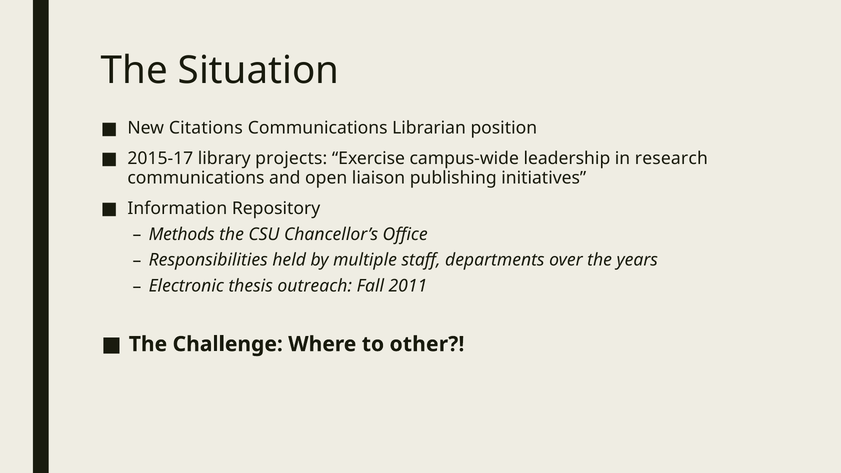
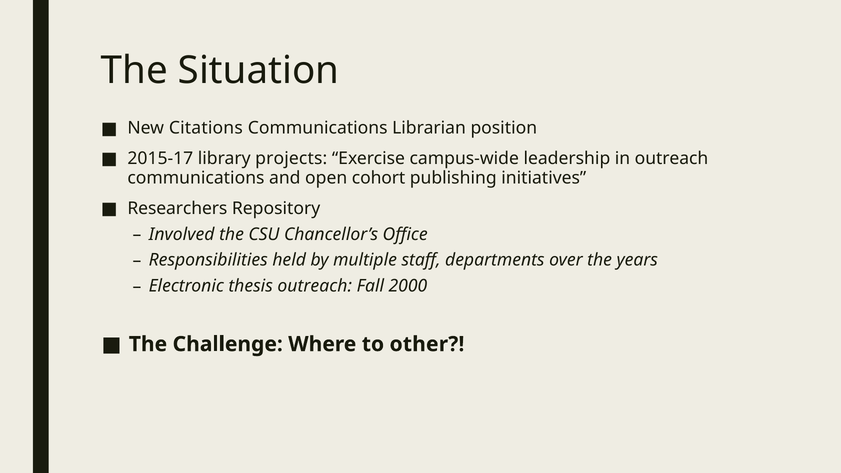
in research: research -> outreach
liaison: liaison -> cohort
Information: Information -> Researchers
Methods: Methods -> Involved
2011: 2011 -> 2000
